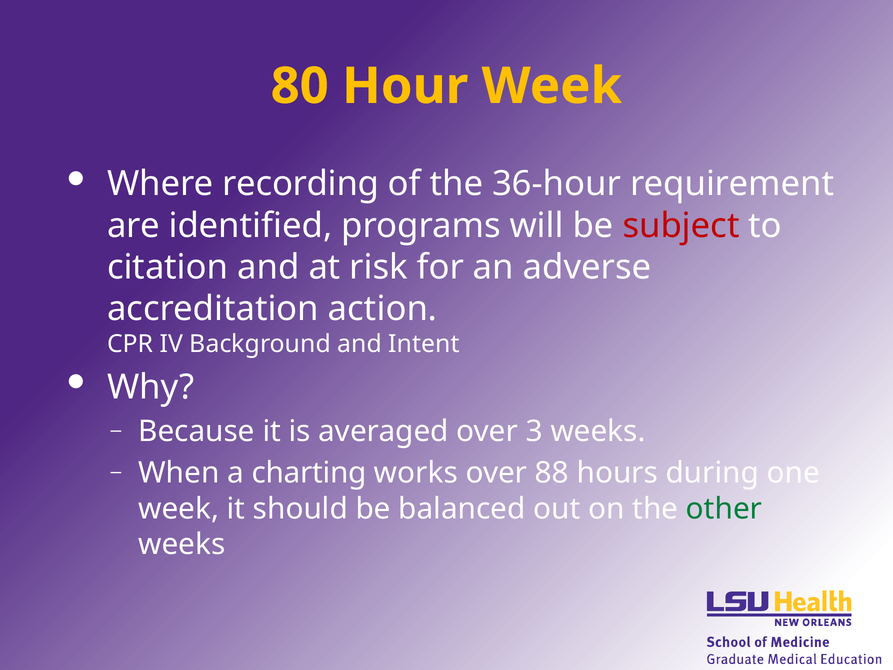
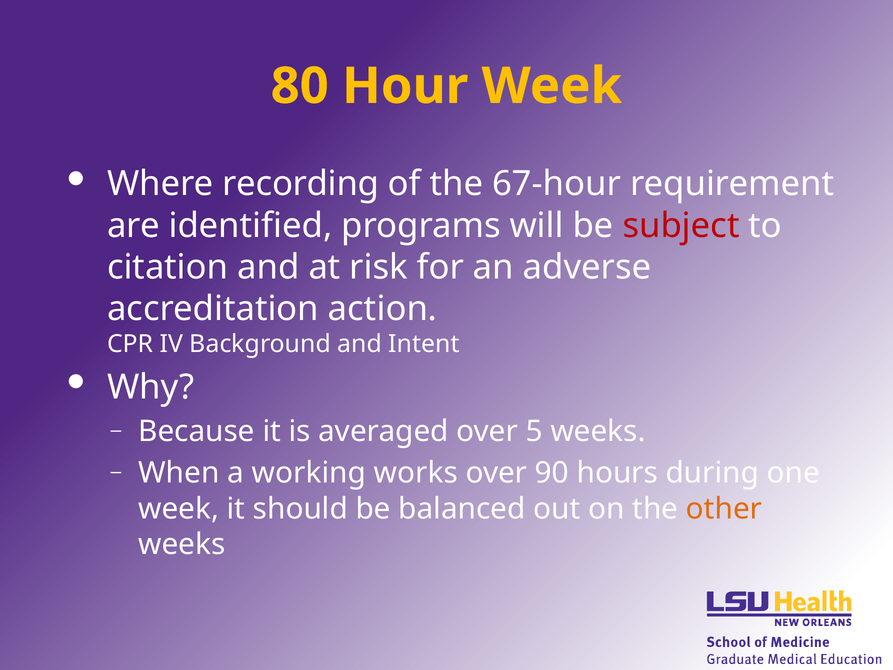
36-hour: 36-hour -> 67-hour
3: 3 -> 5
charting: charting -> working
88: 88 -> 90
other colour: green -> orange
